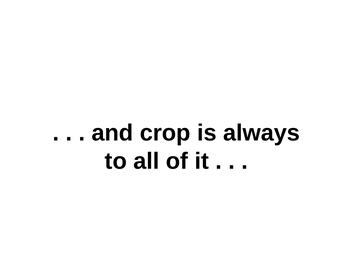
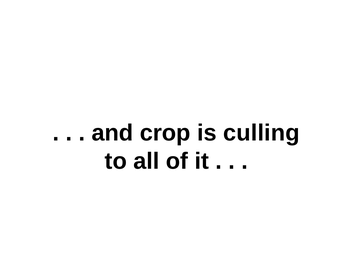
always: always -> culling
